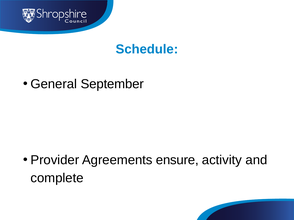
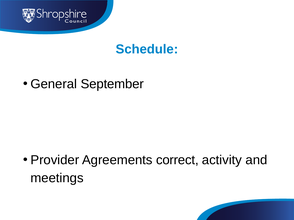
ensure: ensure -> correct
complete: complete -> meetings
